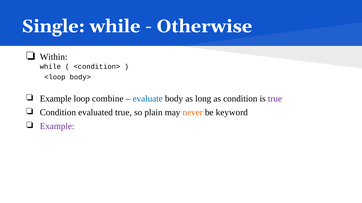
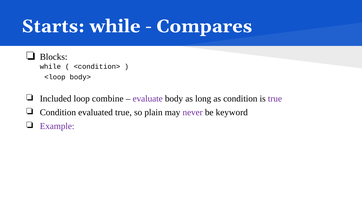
Single: Single -> Starts
Otherwise: Otherwise -> Compares
Within: Within -> Blocks
Example at (56, 99): Example -> Included
evaluate colour: blue -> purple
never colour: orange -> purple
